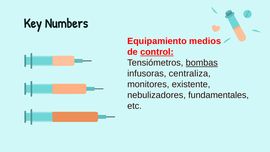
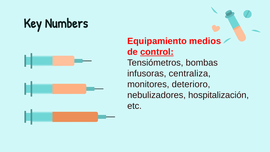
bombas underline: present -> none
existente: existente -> deterioro
fundamentales: fundamentales -> hospitalización
